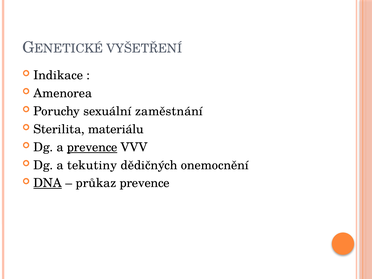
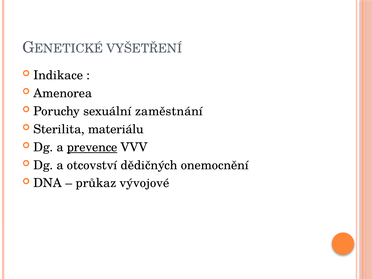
tekutiny: tekutiny -> otcovství
DNA underline: present -> none
průkaz prevence: prevence -> vývojové
